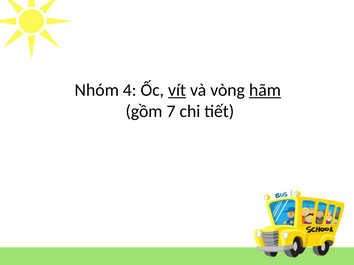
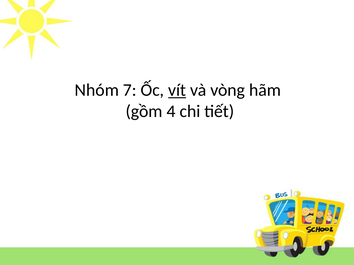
4: 4 -> 7
hãm underline: present -> none
7: 7 -> 4
